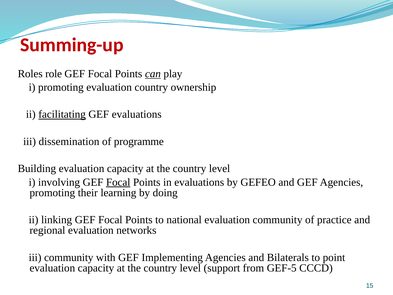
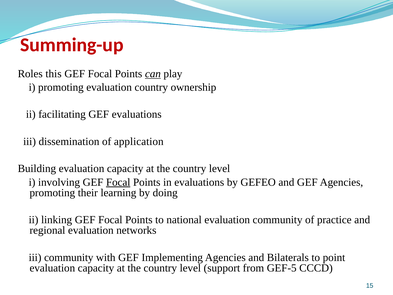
role: role -> this
facilitating underline: present -> none
programme: programme -> application
